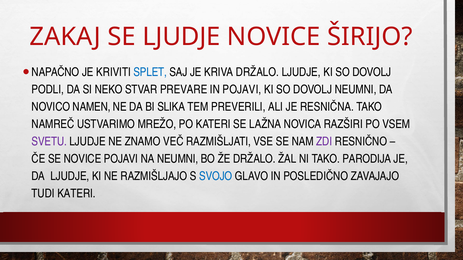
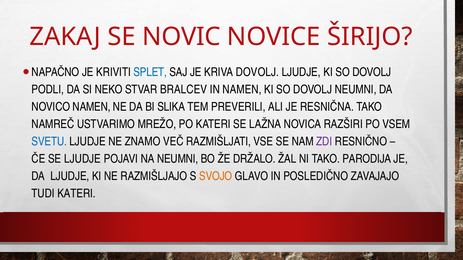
SE LJUDJE: LJUDJE -> NOVIC
KRIVA DRŽALO: DRŽALO -> DOVOLJ
PREVARE: PREVARE -> BRALCEV
IN POJAVI: POJAVI -> NAMEN
SVETU colour: purple -> blue
SE NOVICE: NOVICE -> LJUDJE
SVOJO colour: blue -> orange
